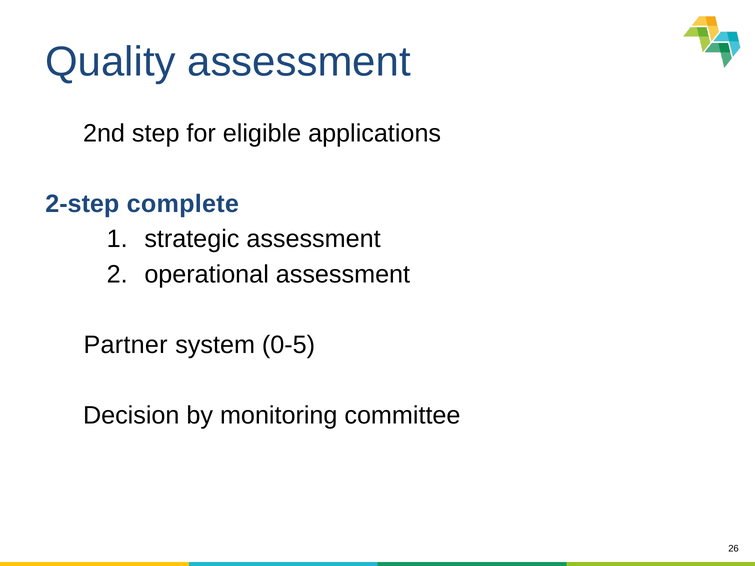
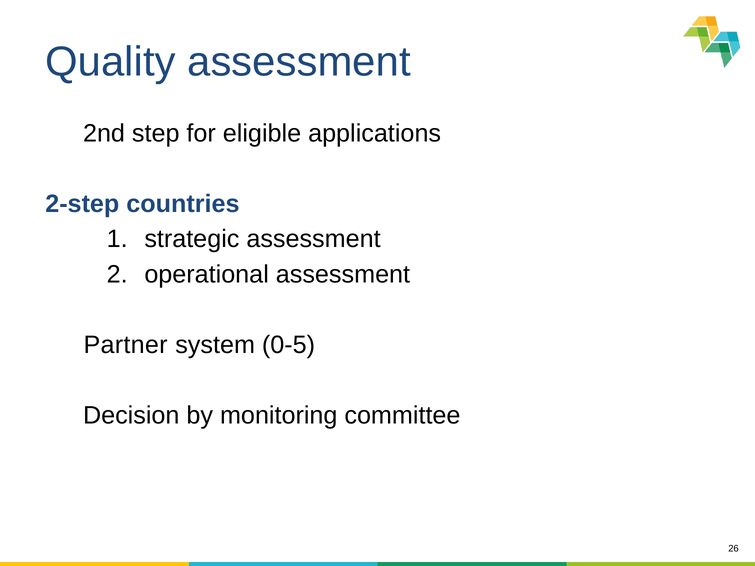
complete: complete -> countries
